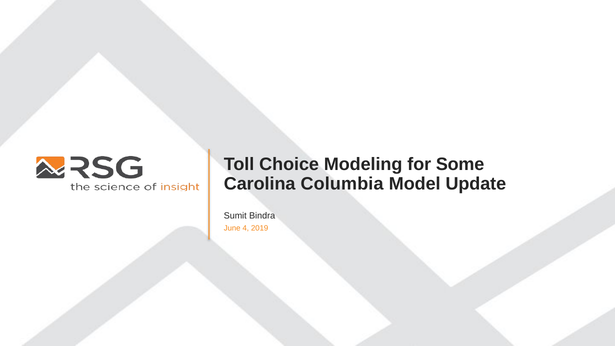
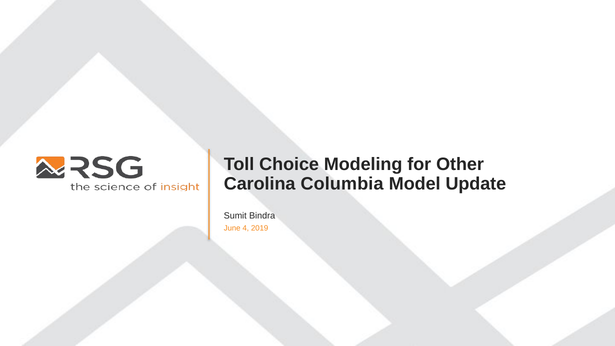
Some: Some -> Other
